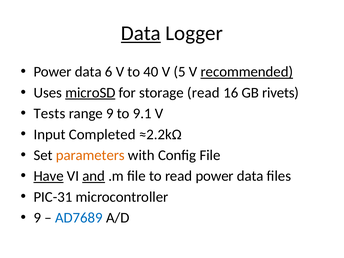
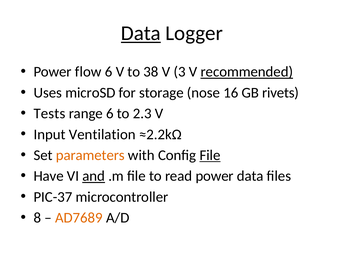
data at (88, 72): data -> flow
40: 40 -> 38
5: 5 -> 3
microSD underline: present -> none
storage read: read -> nose
range 9: 9 -> 6
9.1: 9.1 -> 2.3
Completed: Completed -> Ventilation
File at (210, 155) underline: none -> present
Have underline: present -> none
PIC-31: PIC-31 -> PIC-37
9 at (37, 218): 9 -> 8
AD7689 colour: blue -> orange
